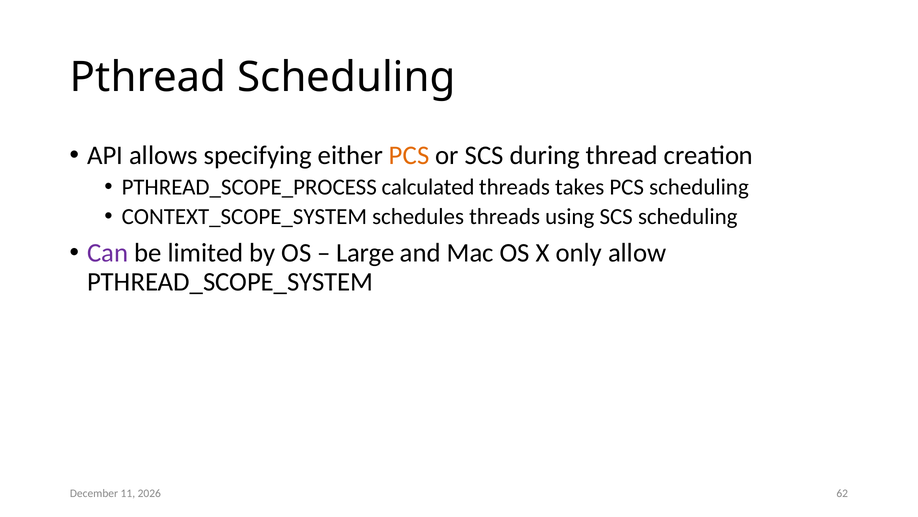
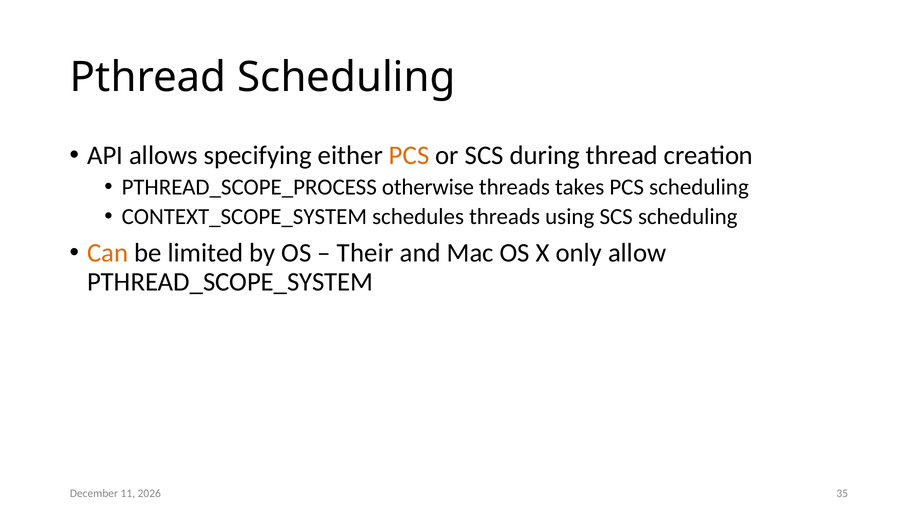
calculated: calculated -> otherwise
Can colour: purple -> orange
Large: Large -> Their
62: 62 -> 35
